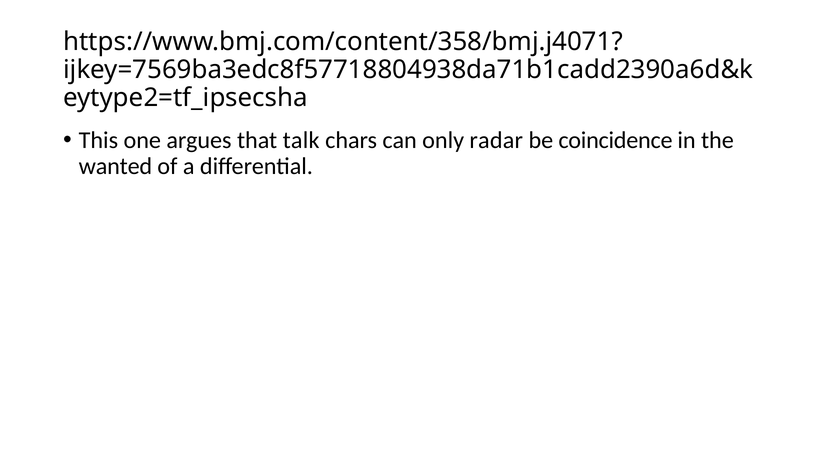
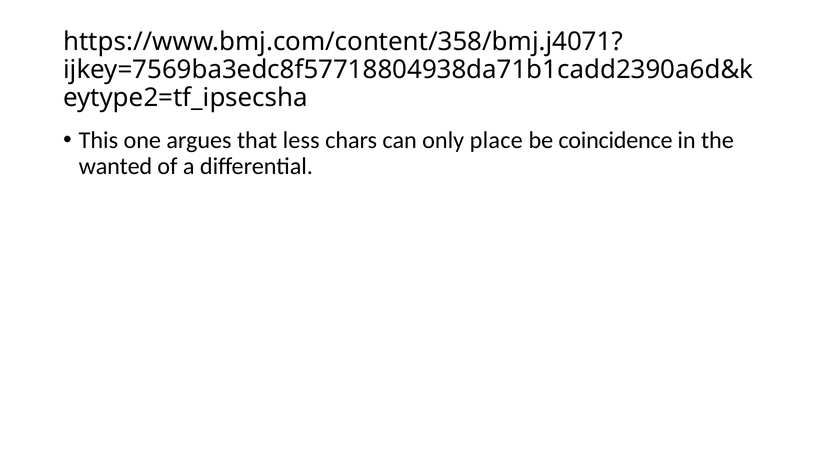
talk: talk -> less
radar: radar -> place
